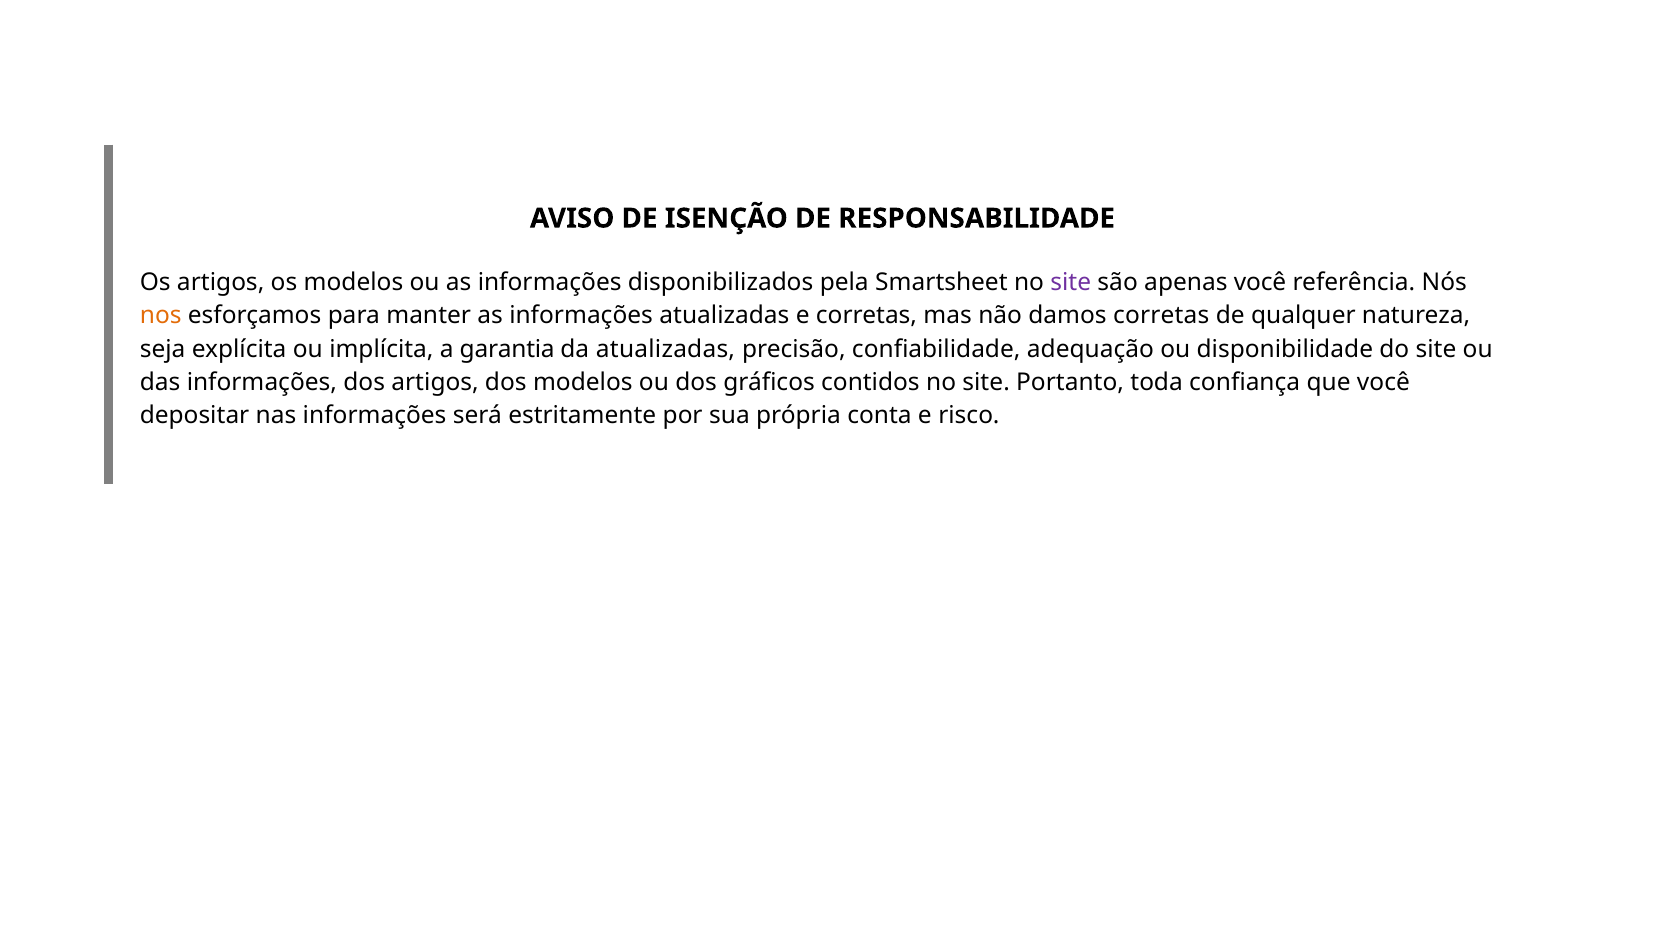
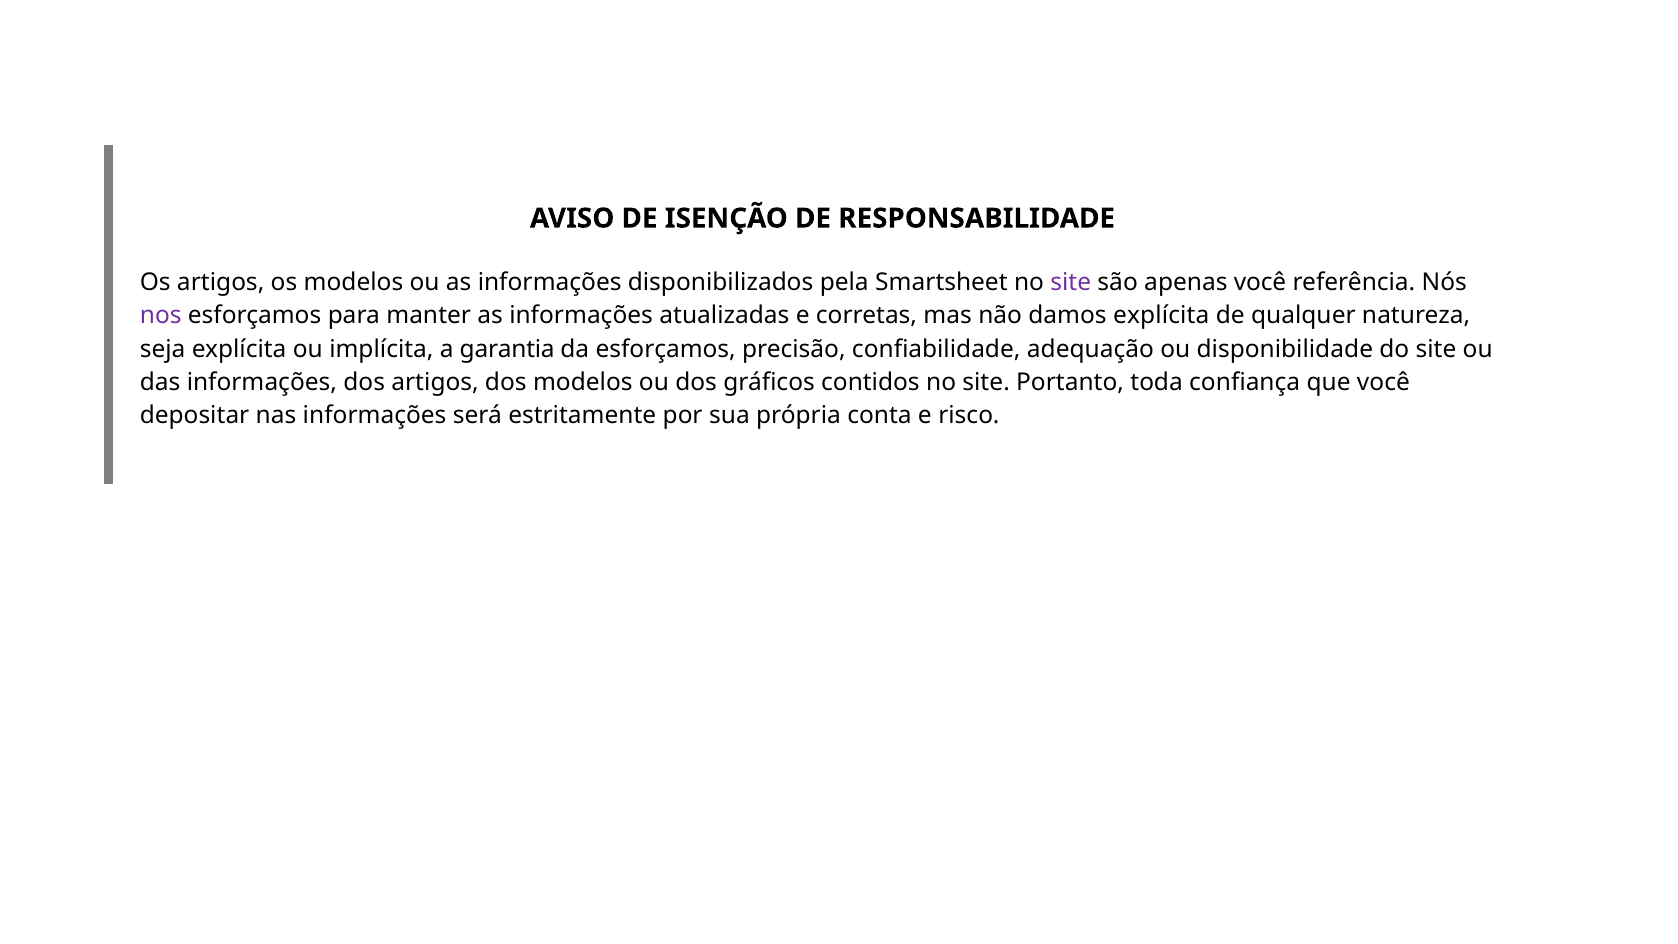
nos colour: orange -> purple
damos corretas: corretas -> explícita
da atualizadas: atualizadas -> esforçamos
